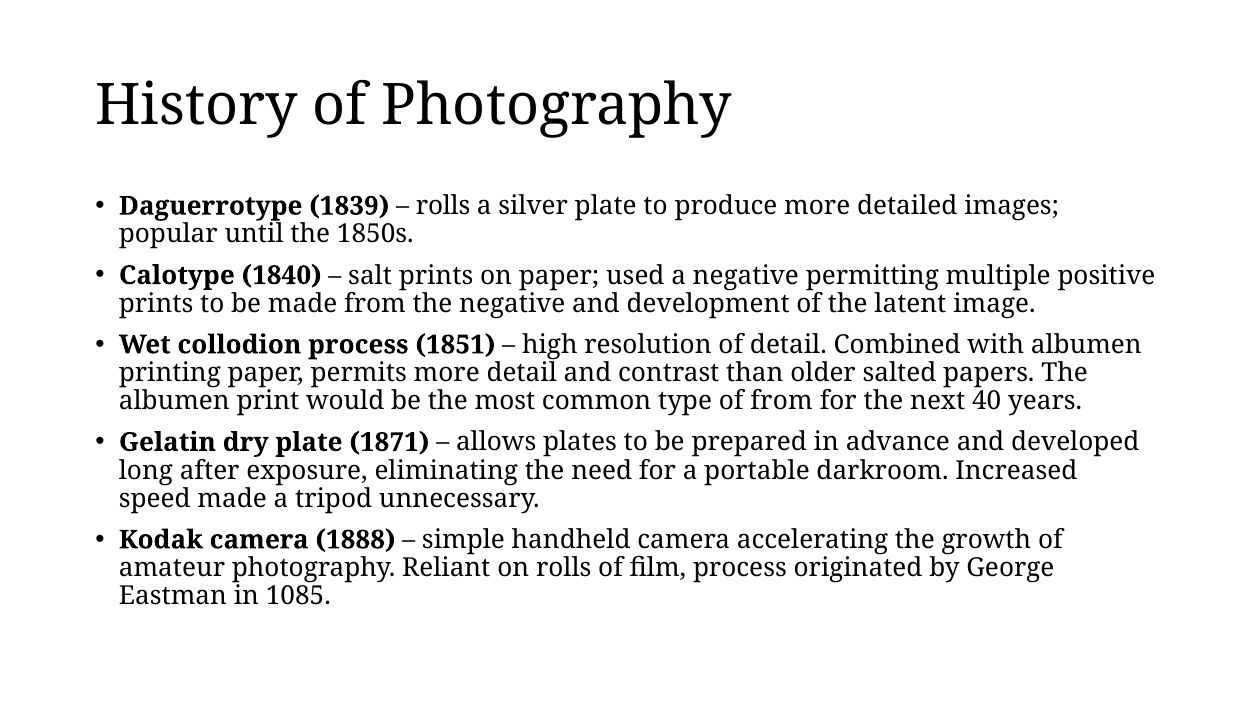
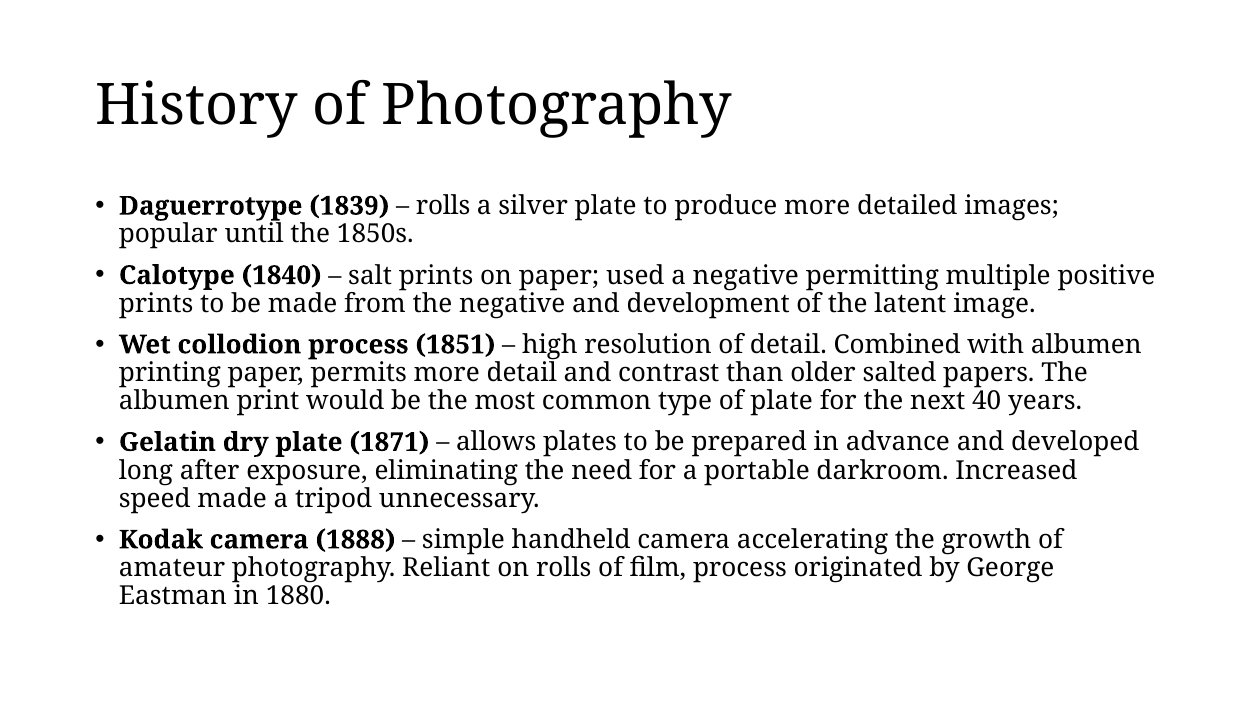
of from: from -> plate
1085: 1085 -> 1880
